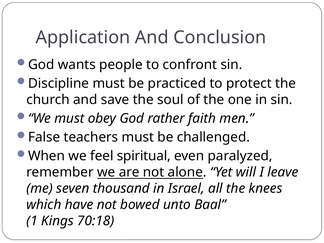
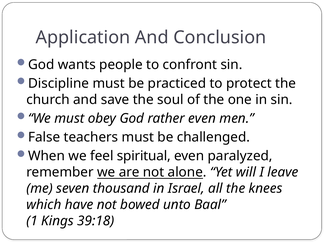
rather faith: faith -> even
70:18: 70:18 -> 39:18
